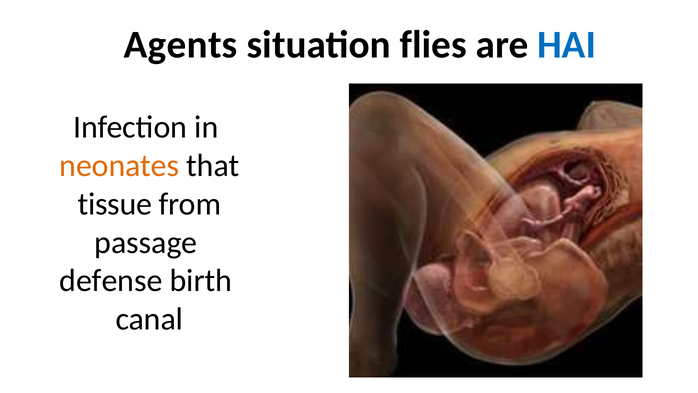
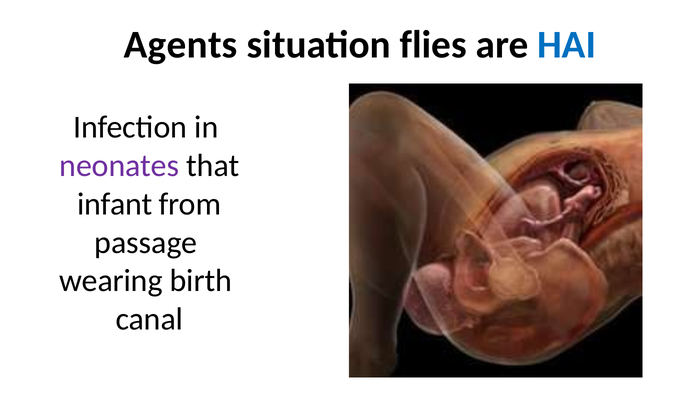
neonates colour: orange -> purple
tissue: tissue -> infant
defense: defense -> wearing
